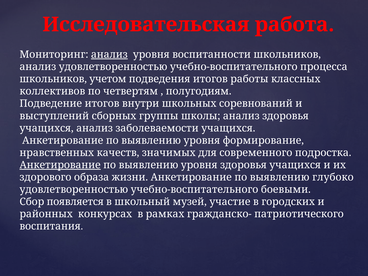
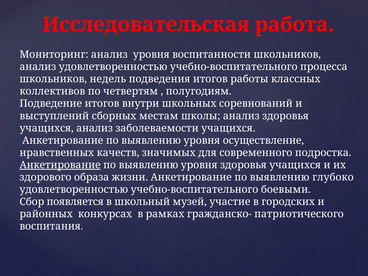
анализ at (109, 55) underline: present -> none
учетом: учетом -> недель
группы: группы -> местам
формирование: формирование -> осуществление
